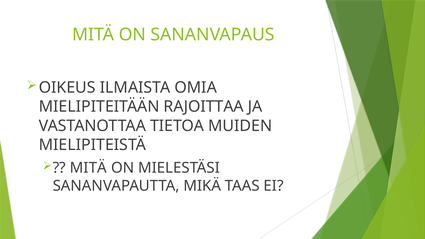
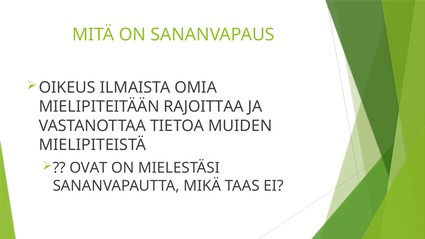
MITÄ at (88, 168): MITÄ -> OVAT
